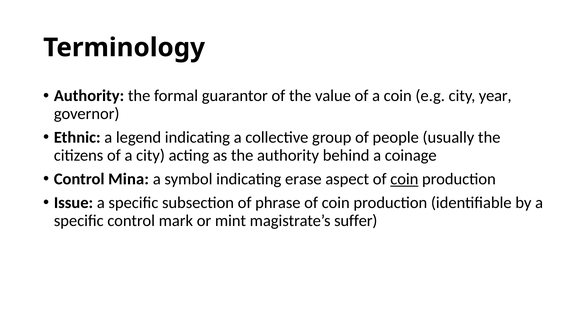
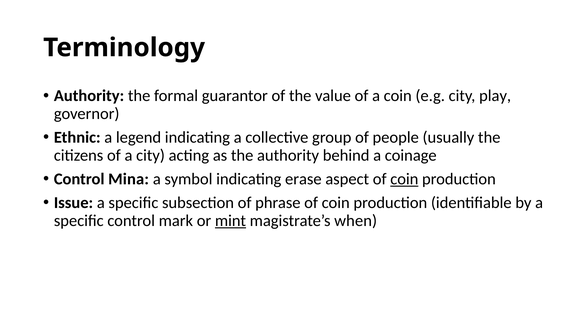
year: year -> play
mint underline: none -> present
suffer: suffer -> when
